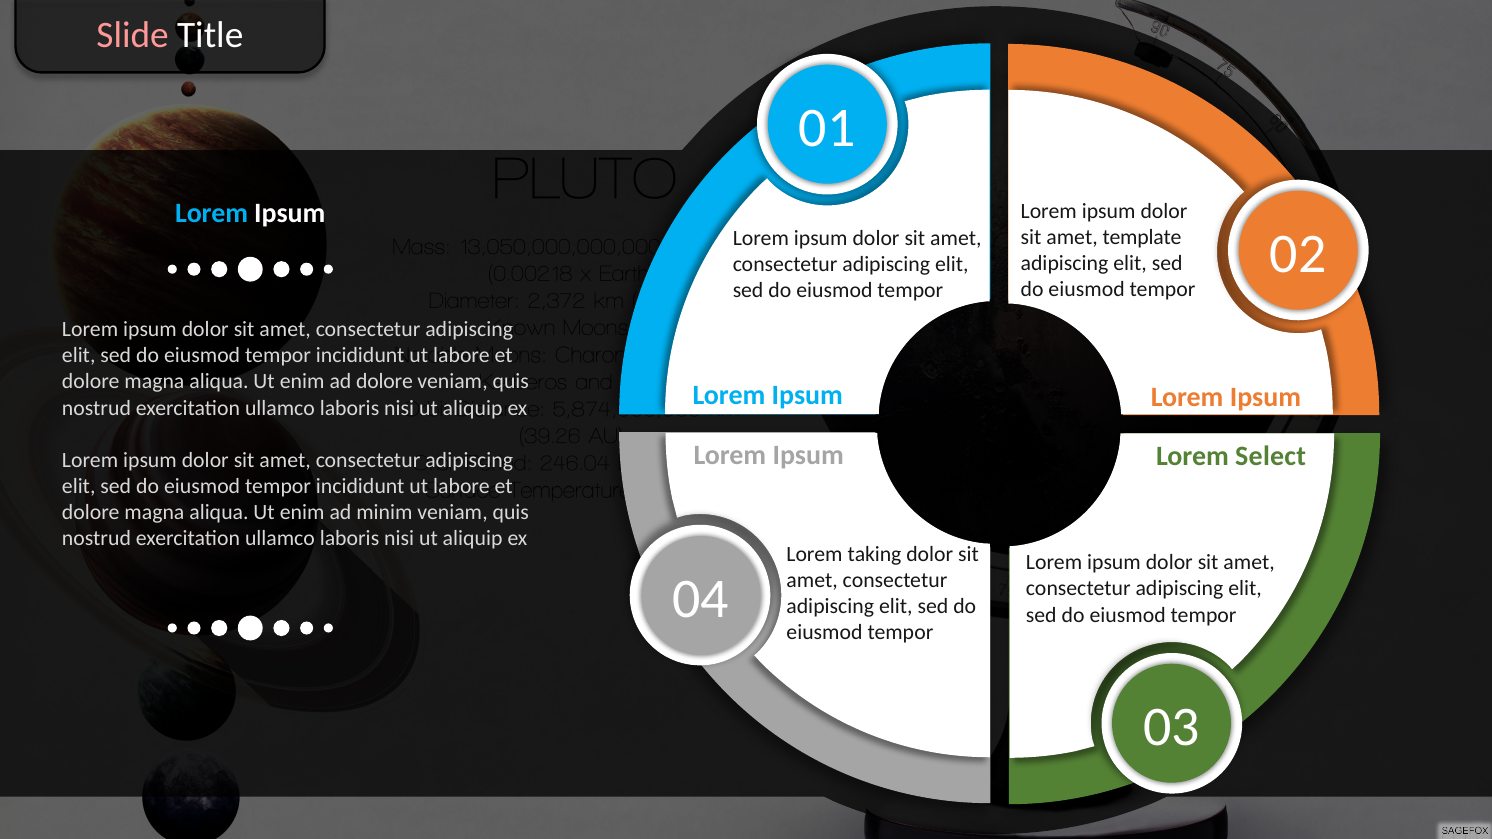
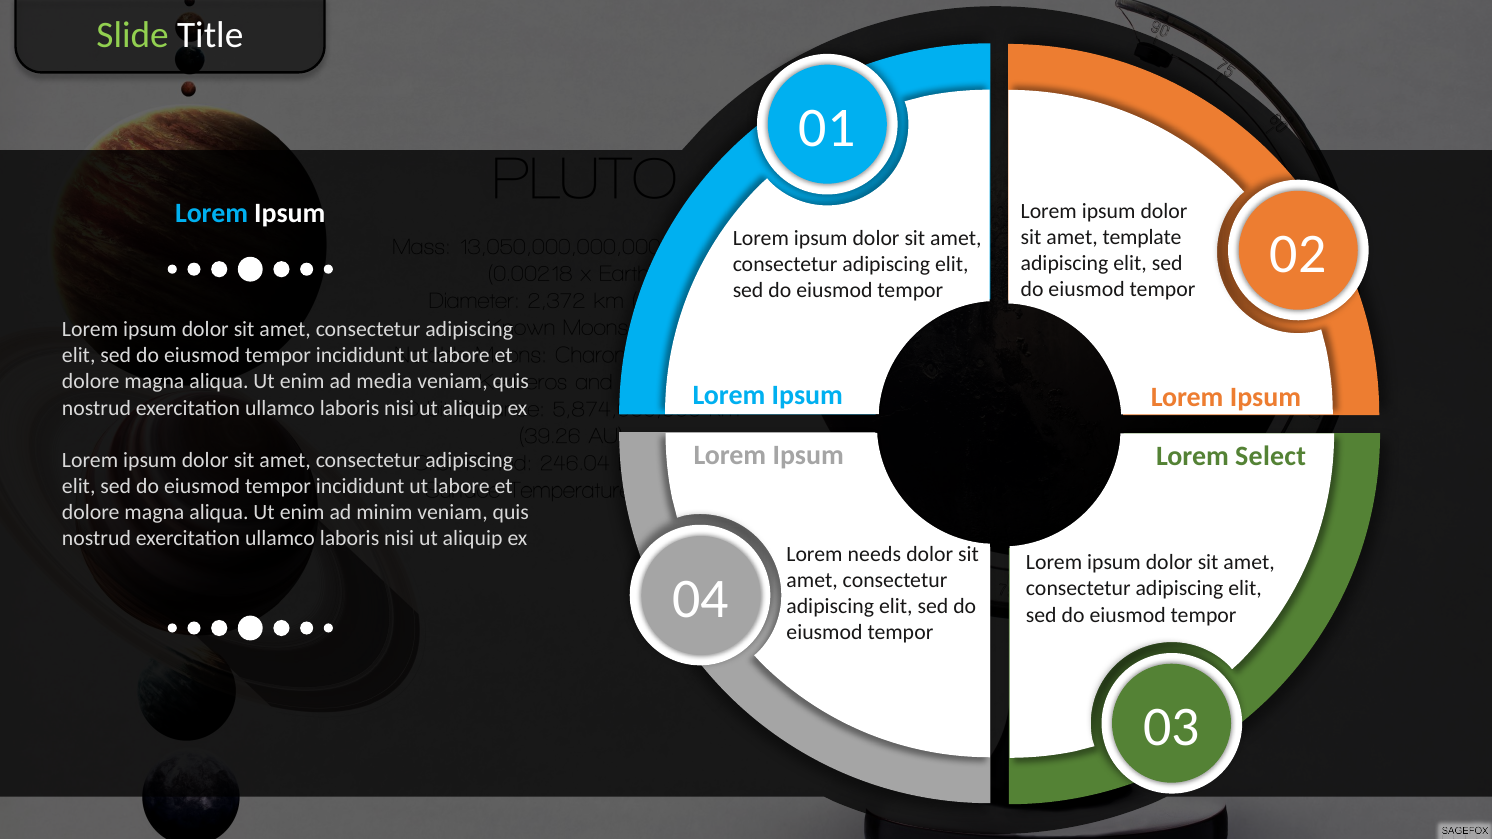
Slide colour: pink -> light green
ad dolore: dolore -> media
taking: taking -> needs
